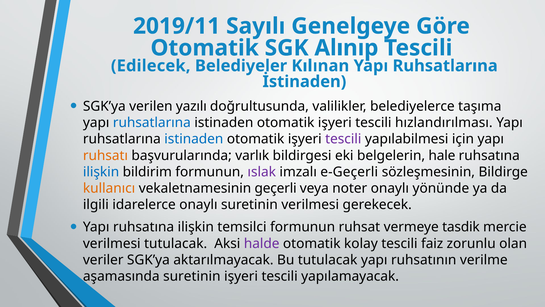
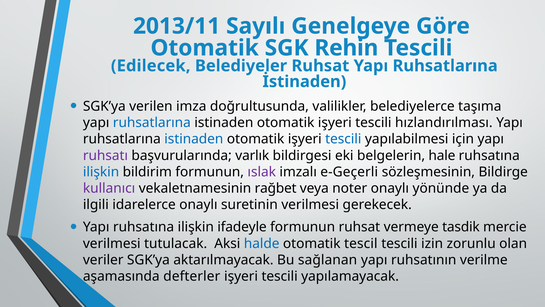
2019/11: 2019/11 -> 2013/11
Alınıp: Alınıp -> Rehin
Belediyeler Kılınan: Kılınan -> Ruhsat
yazılı: yazılı -> imza
tescili at (343, 139) colour: purple -> blue
ruhsatı colour: orange -> purple
kullanıcı colour: orange -> purple
geçerli: geçerli -> rağbet
temsilci: temsilci -> ifadeyle
halde colour: purple -> blue
kolay: kolay -> tescil
faiz: faiz -> izin
Bu tutulacak: tutulacak -> sağlanan
aşamasında suretinin: suretinin -> defterler
